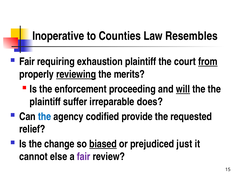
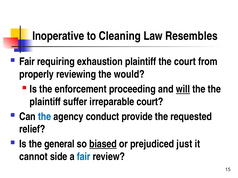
Counties: Counties -> Cleaning
from underline: present -> none
reviewing underline: present -> none
merits: merits -> would
irreparable does: does -> court
codified: codified -> conduct
change: change -> general
else: else -> side
fair at (84, 157) colour: purple -> blue
